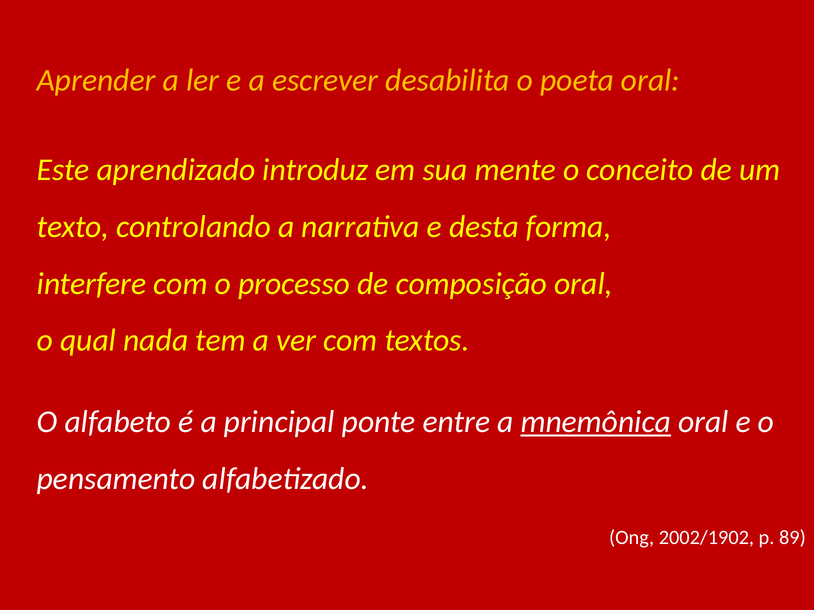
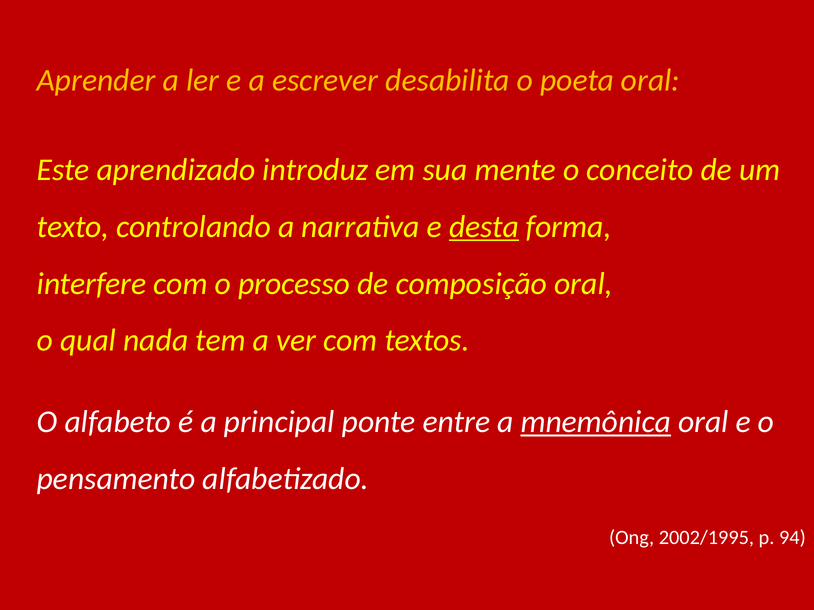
desta underline: none -> present
2002/1902: 2002/1902 -> 2002/1995
89: 89 -> 94
